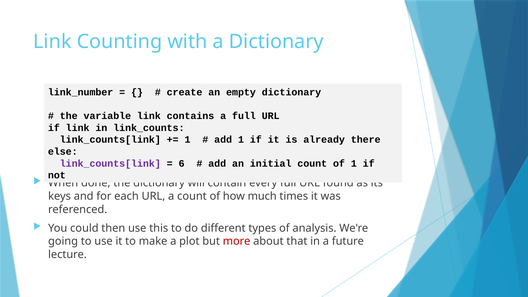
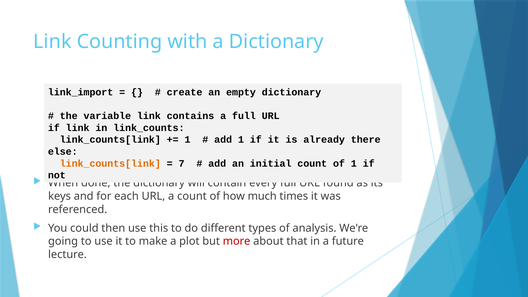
link_number: link_number -> link_import
link_counts[link at (110, 163) colour: purple -> orange
6: 6 -> 7
